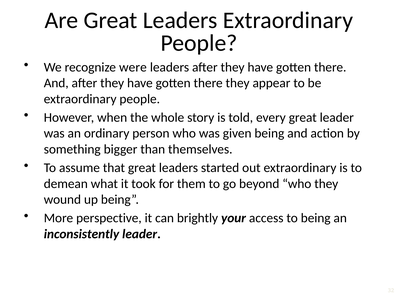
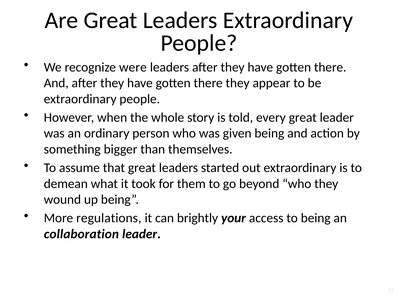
perspective: perspective -> regulations
inconsistently: inconsistently -> collaboration
